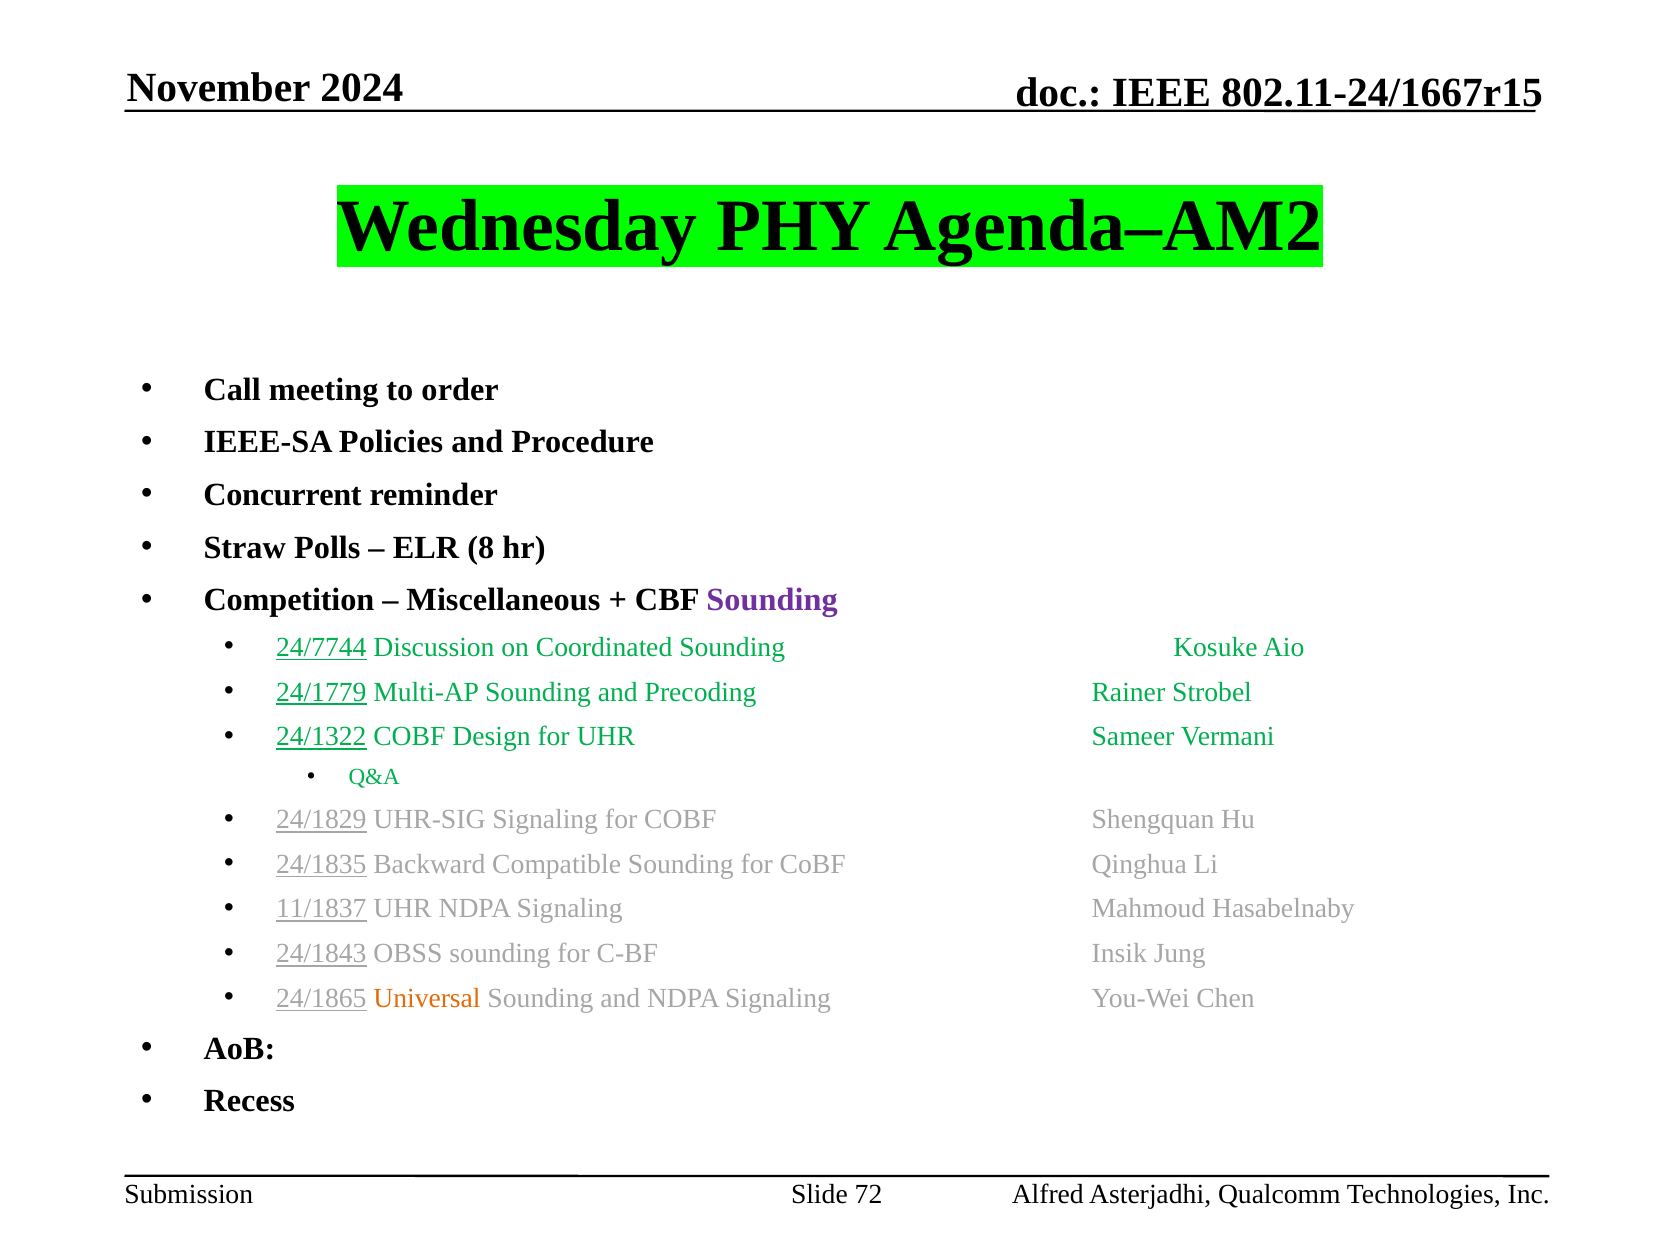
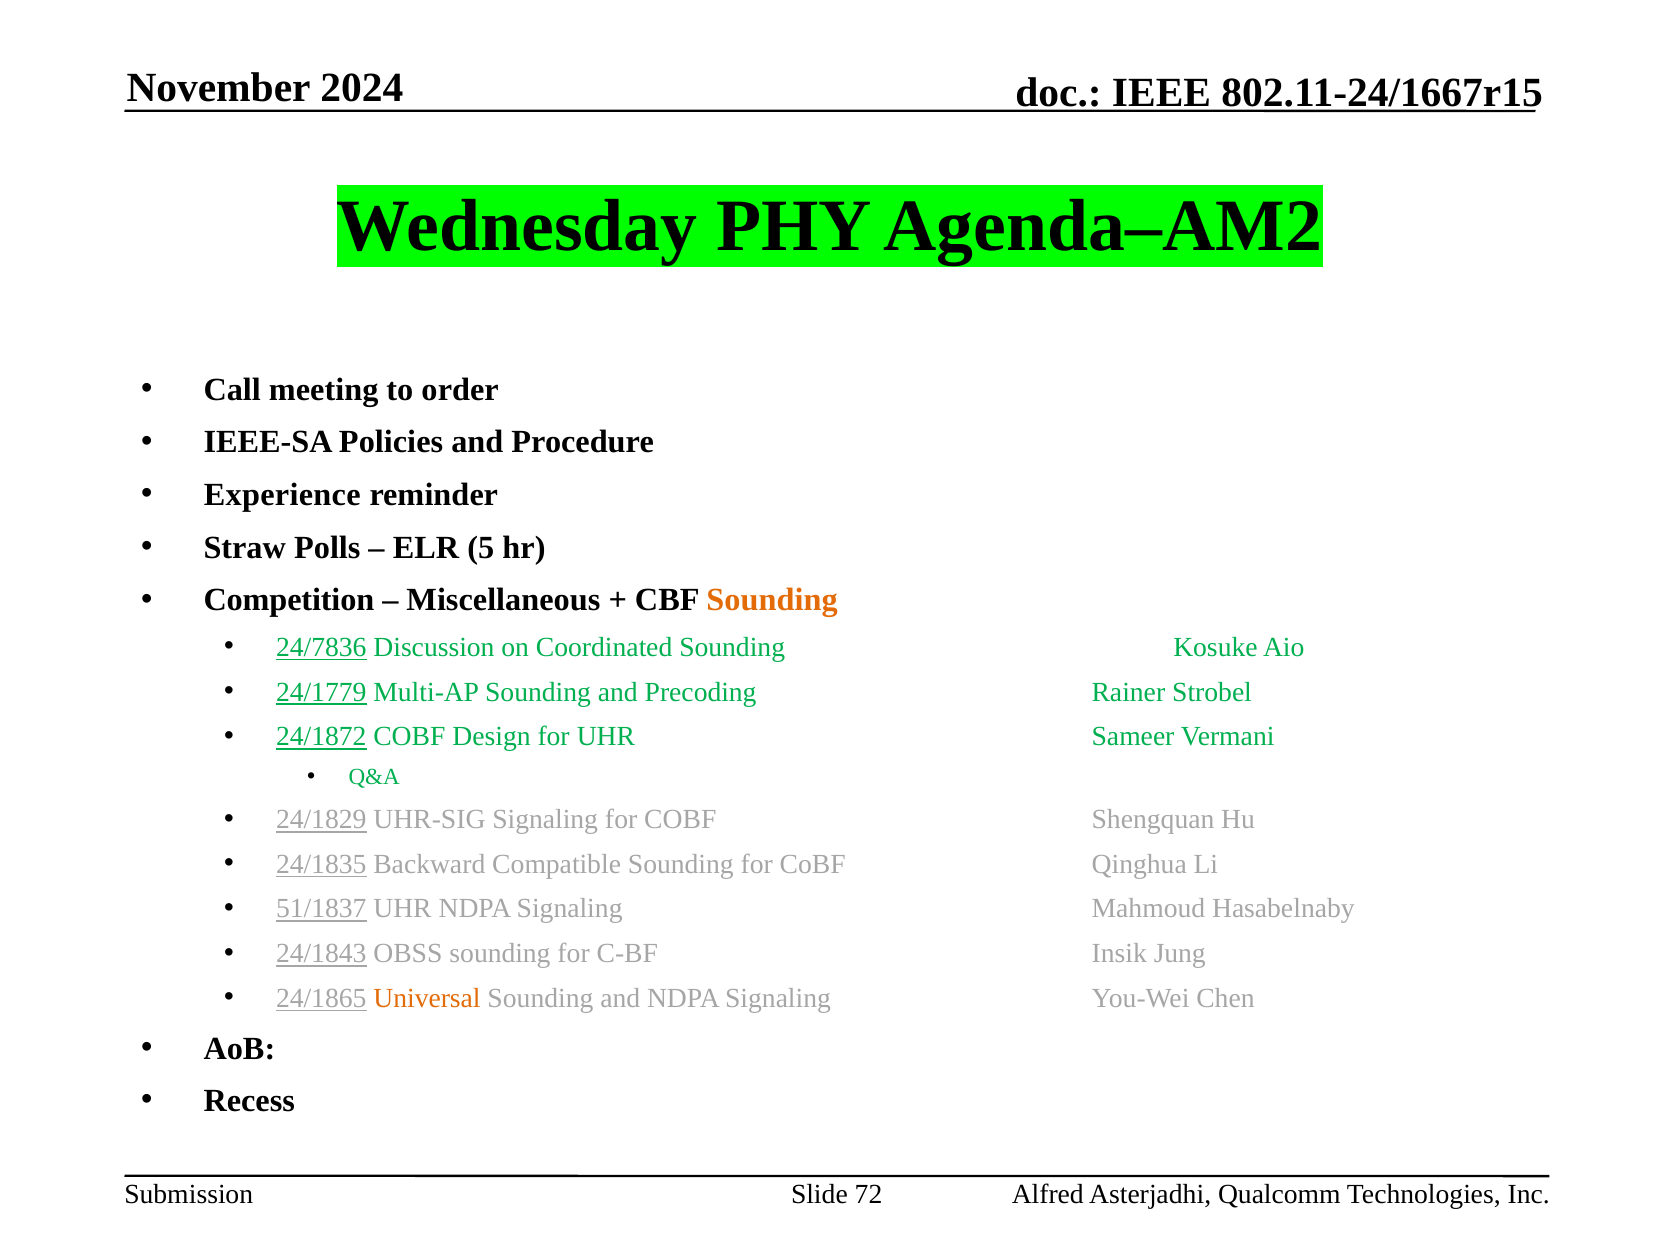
Concurrent: Concurrent -> Experience
8: 8 -> 5
Sounding at (772, 600) colour: purple -> orange
24/7744: 24/7744 -> 24/7836
24/1322: 24/1322 -> 24/1872
11/1837: 11/1837 -> 51/1837
